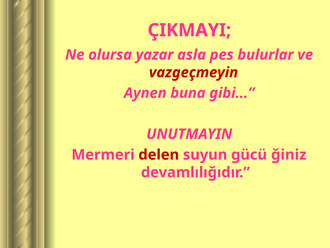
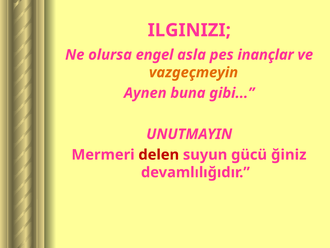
ÇIKMAYI: ÇIKMAYI -> ILGINIZI
yazar: yazar -> engel
bulurlar: bulurlar -> inançlar
vazgeçmeyin colour: red -> orange
